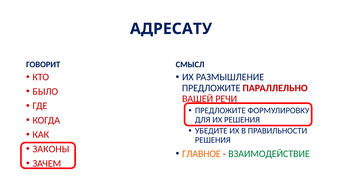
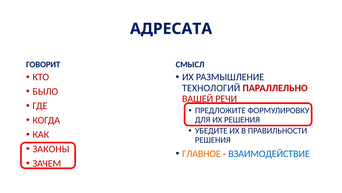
АДРЕСАТУ: АДРЕСАТУ -> АДРЕСАТА
ПРЕДЛОЖИТЕ at (211, 88): ПРЕДЛОЖИТЕ -> ТЕХНОЛОГИЙ
ВЗАИМОДЕЙСТВИЕ colour: green -> blue
